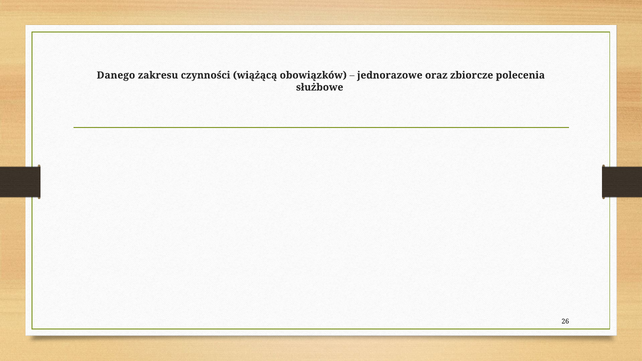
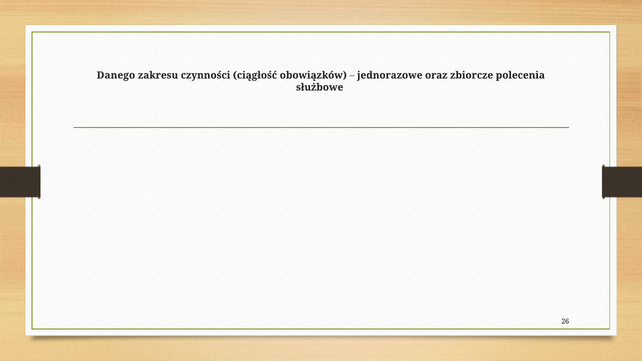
wiążącą: wiążącą -> ciągłość
